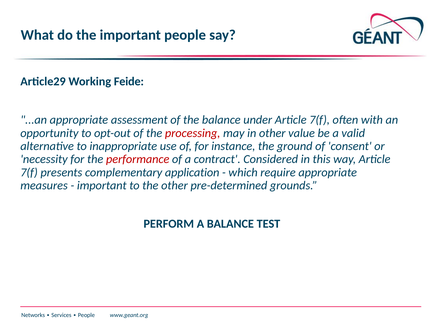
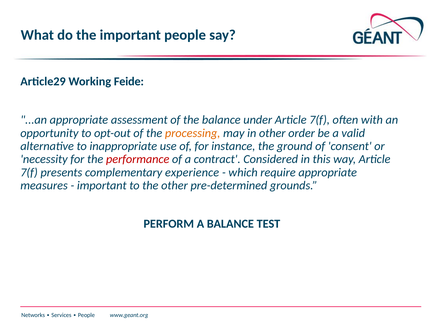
processing colour: red -> orange
value: value -> order
application: application -> experience
